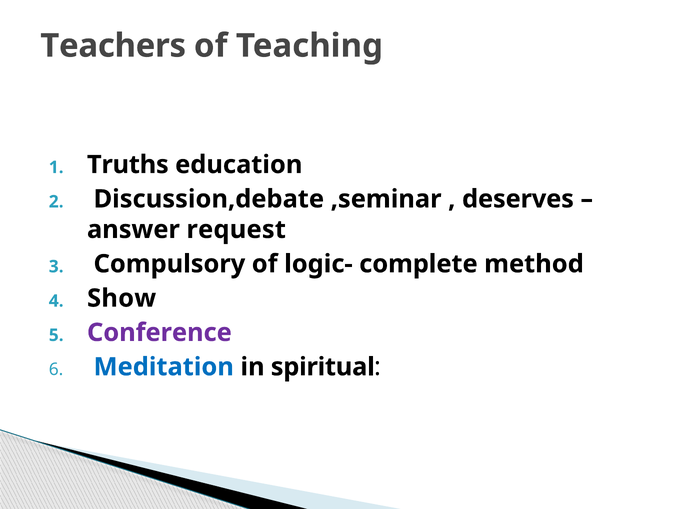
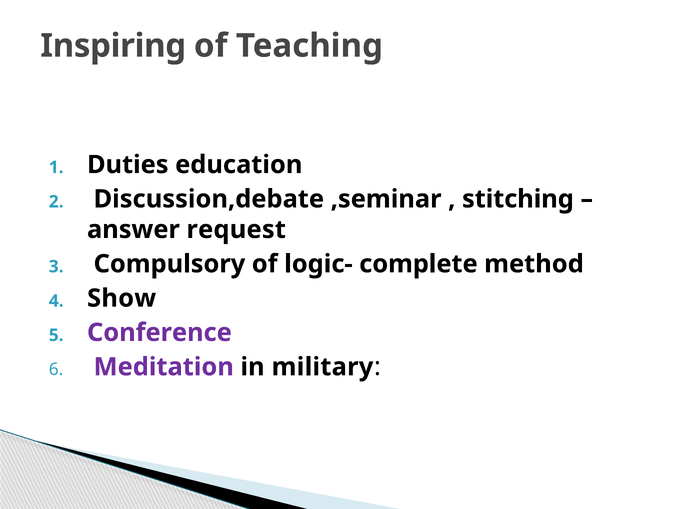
Teachers: Teachers -> Inspiring
Truths: Truths -> Duties
deserves: deserves -> stitching
Meditation colour: blue -> purple
spiritual: spiritual -> military
